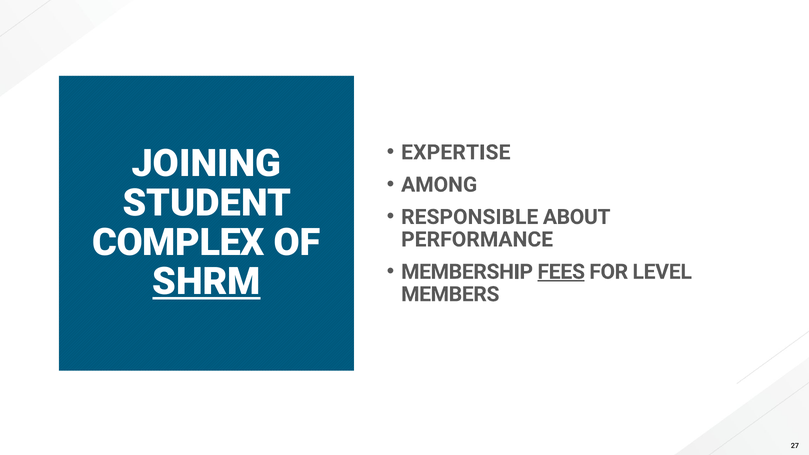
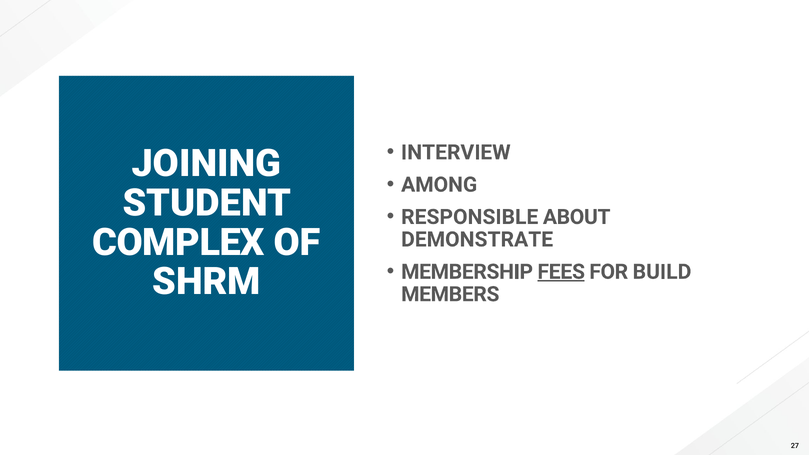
EXPERTISE: EXPERTISE -> INTERVIEW
PERFORMANCE: PERFORMANCE -> DEMONSTRATE
LEVEL: LEVEL -> BUILD
SHRM underline: present -> none
